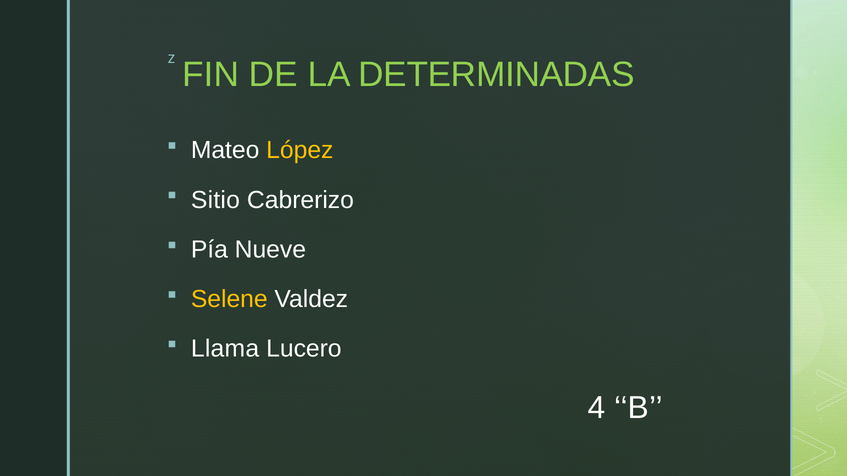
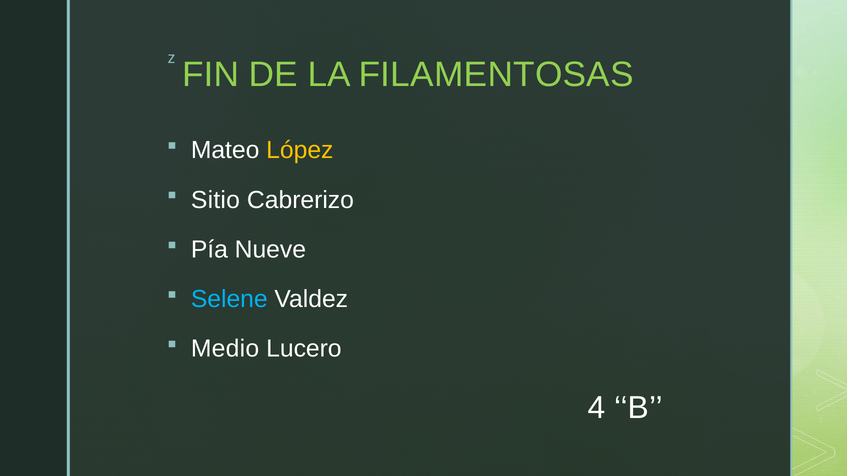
DETERMINADAS: DETERMINADAS -> FILAMENTOSAS
Selene colour: yellow -> light blue
Llama: Llama -> Medio
